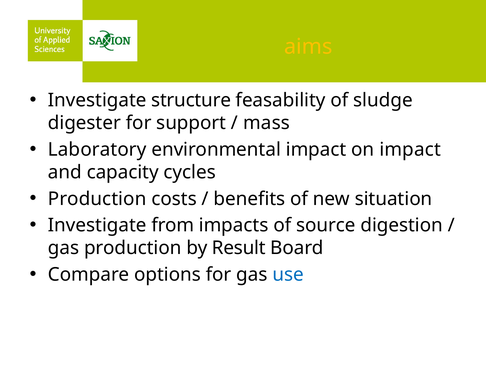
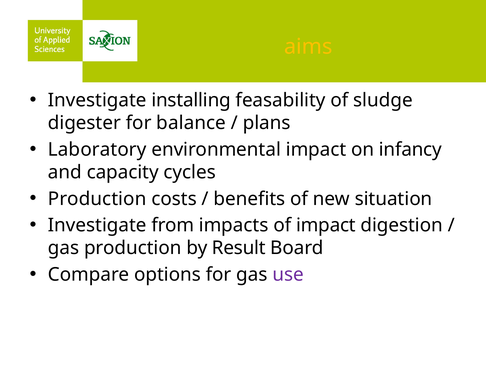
structure: structure -> installing
support: support -> balance
mass: mass -> plans
on impact: impact -> infancy
of source: source -> impact
use colour: blue -> purple
